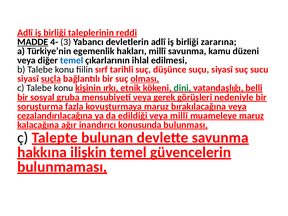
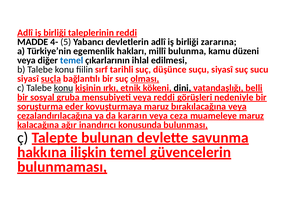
MADDE underline: present -> none
3: 3 -> 5
millî savunma: savunma -> bulunma
konu at (64, 88) underline: none -> present
dini colour: green -> black
veya gerek: gerek -> reddi
fazla: fazla -> eder
edildiği: edildiği -> kararın
veya millî: millî -> ceza
